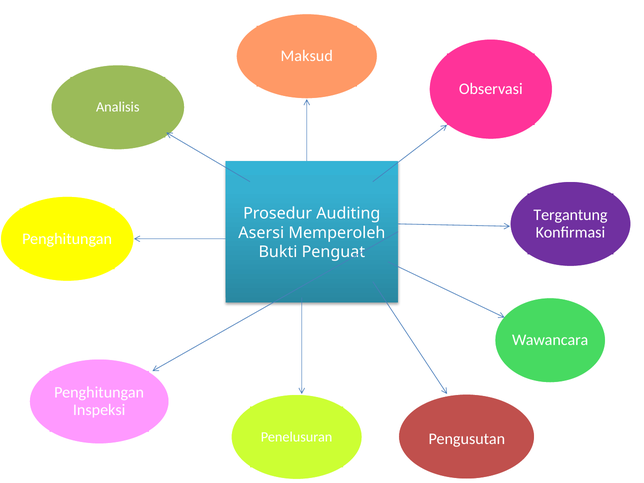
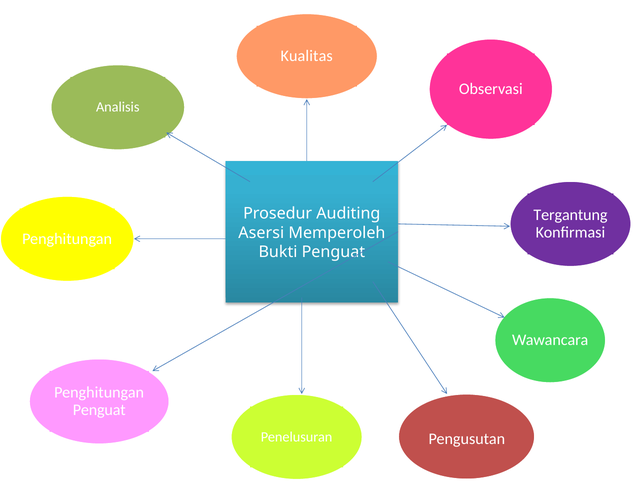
Maksud: Maksud -> Kualitas
Inspeksi at (99, 410): Inspeksi -> Penguat
